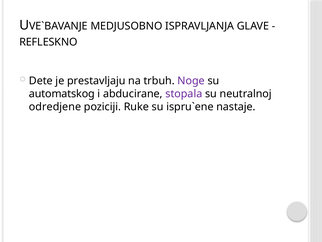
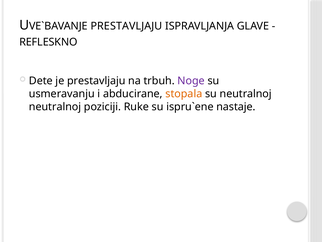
MEDJUSOBNO at (126, 26): MEDJUSOBNO -> PRESTAVLJAJU
automatskog: automatskog -> usmeravanju
stopala colour: purple -> orange
odredjene at (55, 106): odredjene -> neutralnoj
